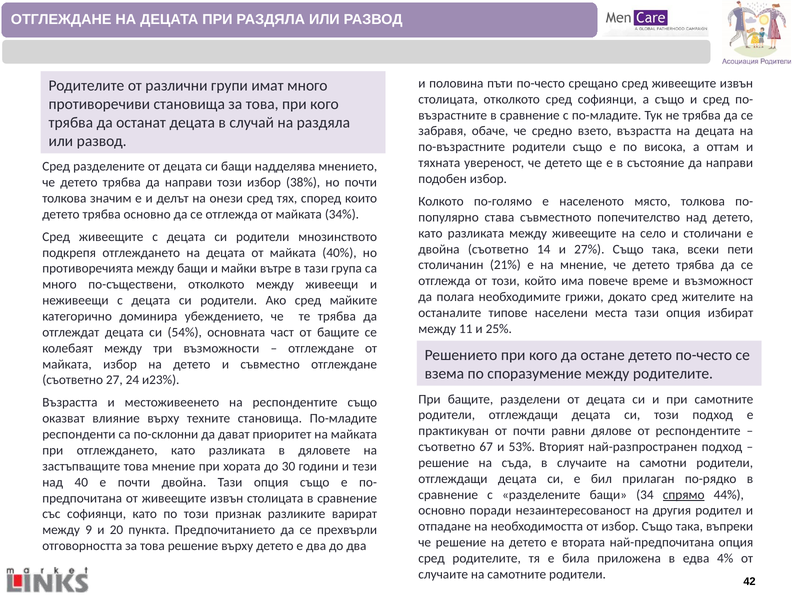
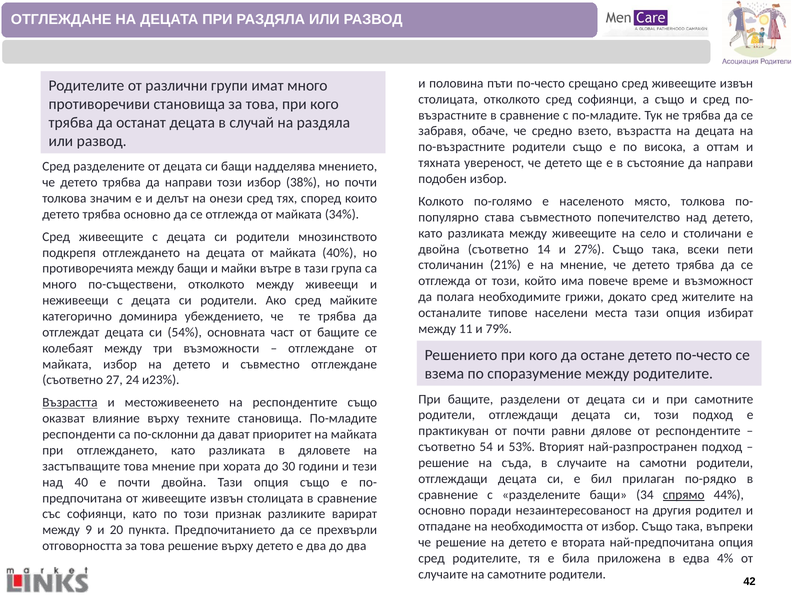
25%: 25% -> 79%
Възрастта at (70, 403) underline: none -> present
67: 67 -> 54
